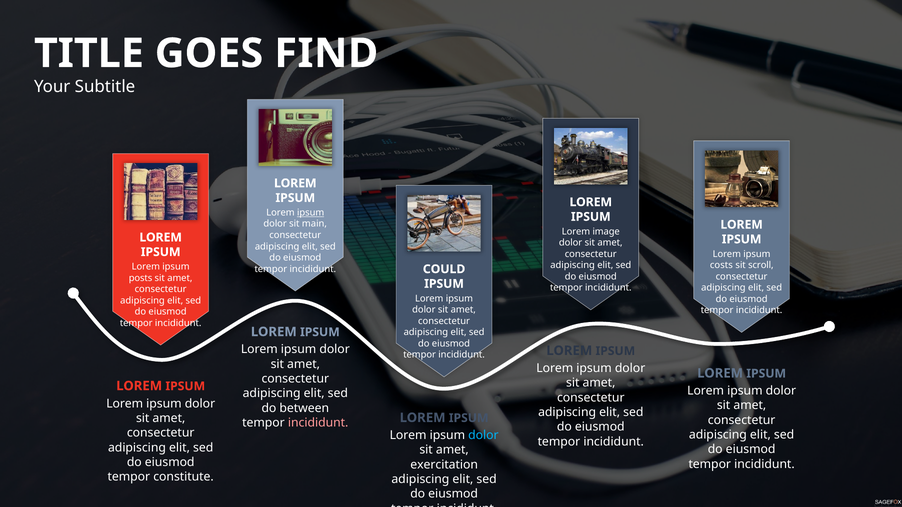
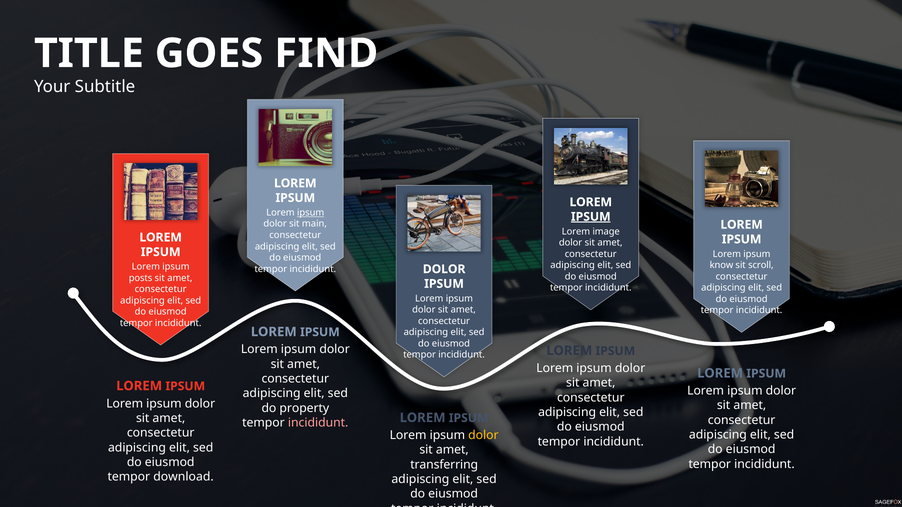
IPSUM at (591, 217) underline: none -> present
costs: costs -> know
COULD at (444, 269): COULD -> DOLOR
between: between -> property
dolor at (483, 436) colour: light blue -> yellow
exercitation: exercitation -> transferring
constitute: constitute -> download
